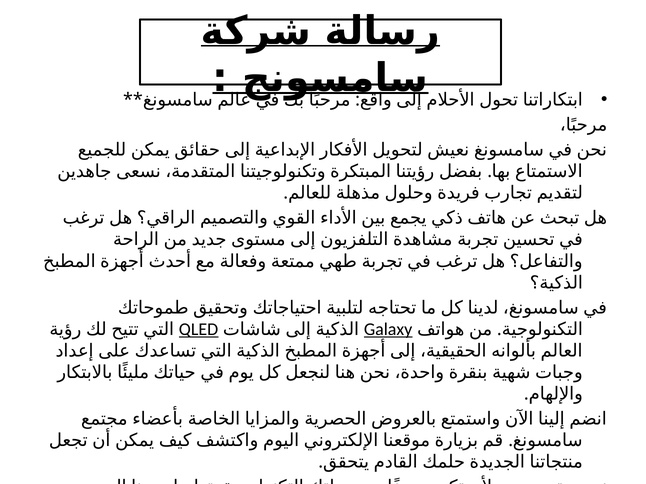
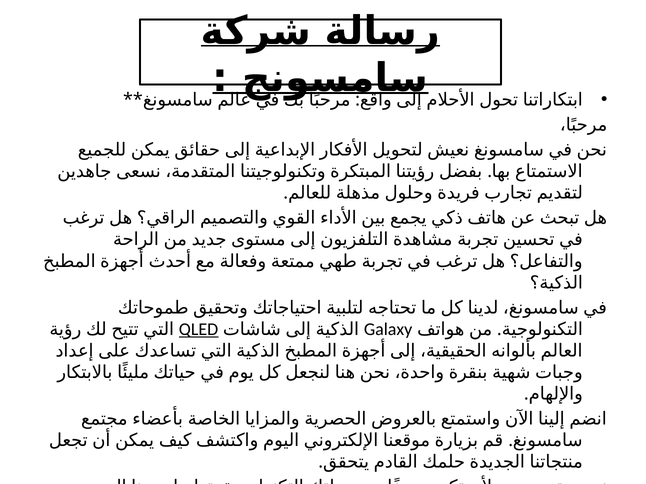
Galaxy underline: present -> none
